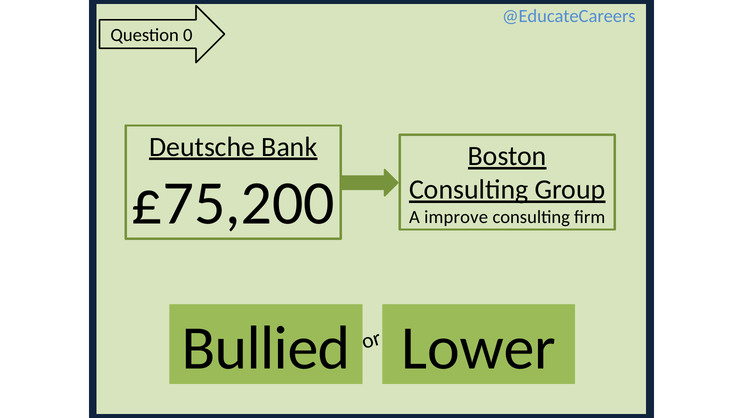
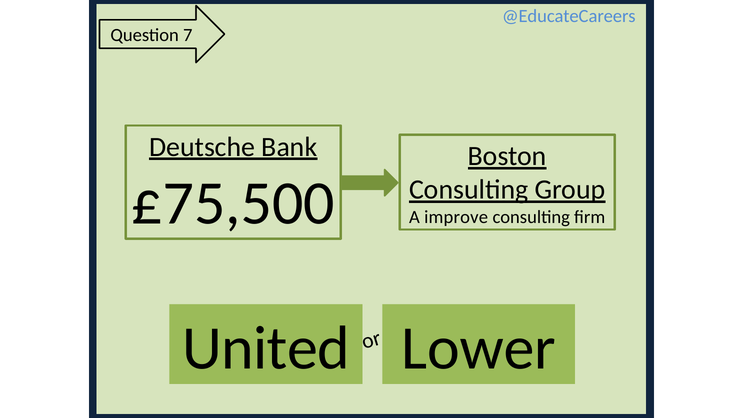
0: 0 -> 7
£75,200: £75,200 -> £75,500
Bullied: Bullied -> United
